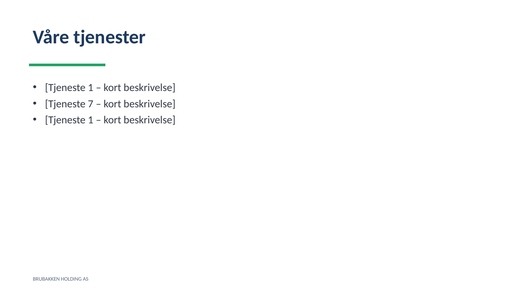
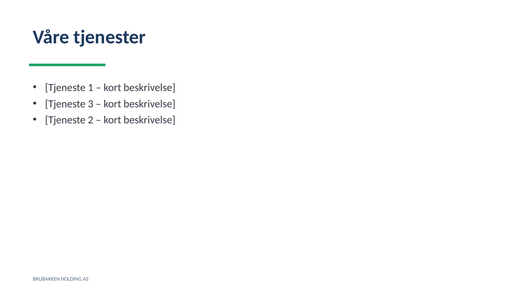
7: 7 -> 3
1 at (91, 120): 1 -> 2
